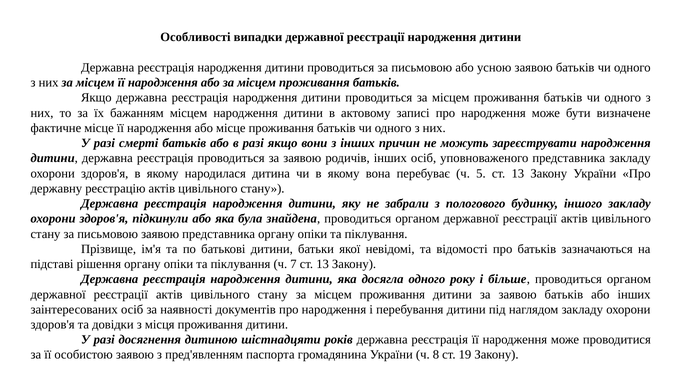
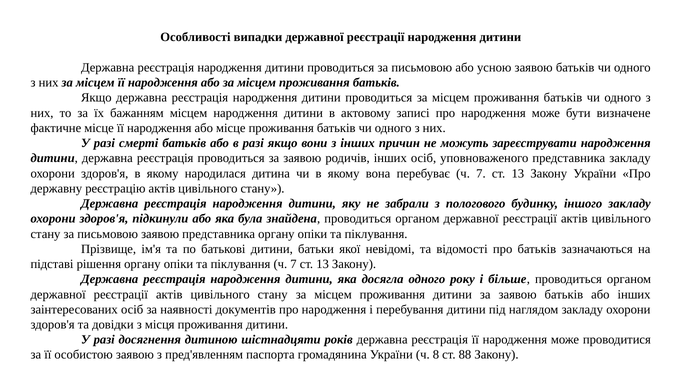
перебуває ч 5: 5 -> 7
19: 19 -> 88
